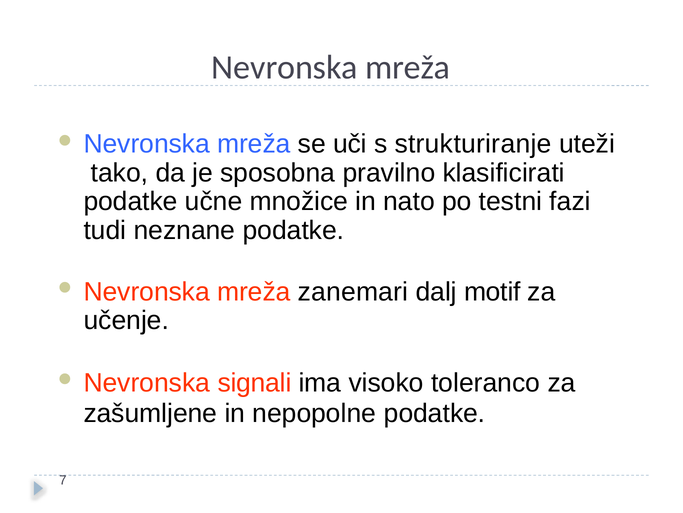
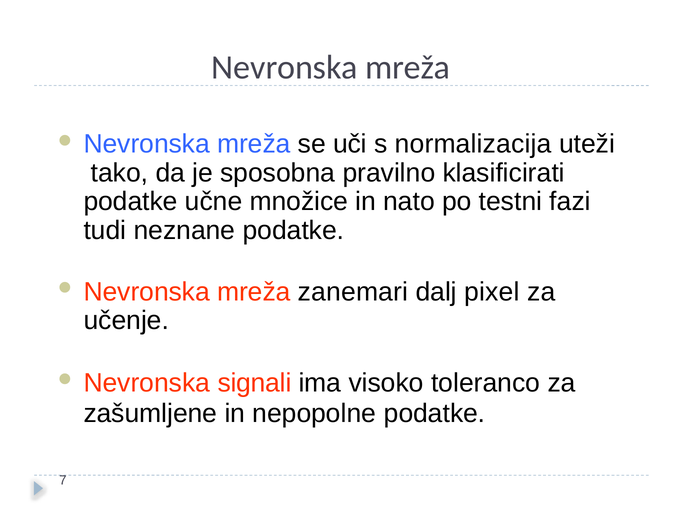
strukturiranje: strukturiranje -> normalizacija
motif: motif -> pixel
